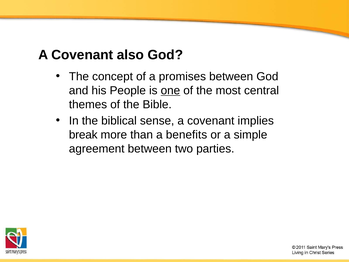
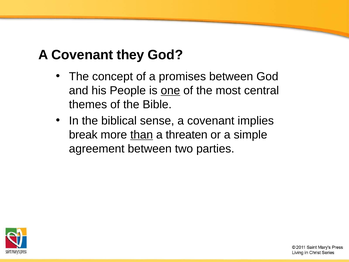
also: also -> they
than underline: none -> present
benefits: benefits -> threaten
